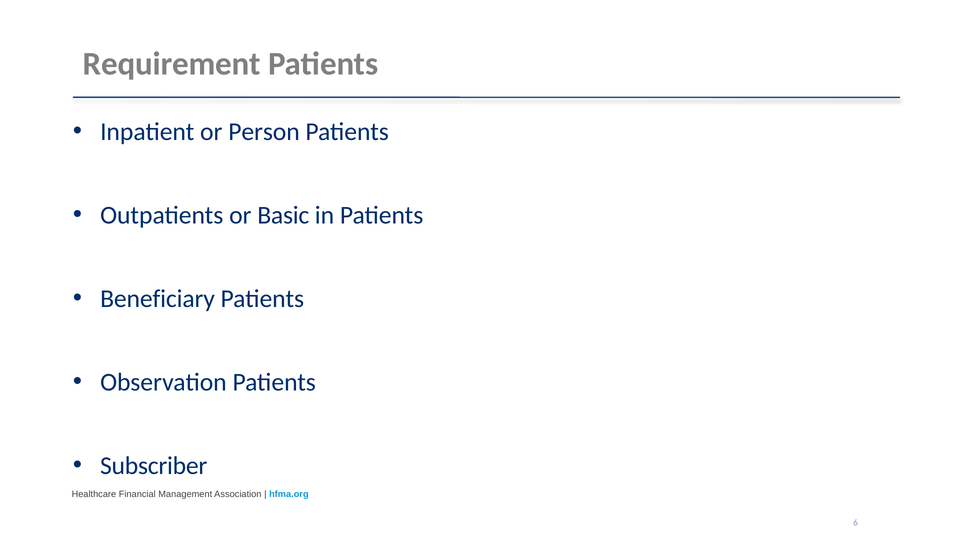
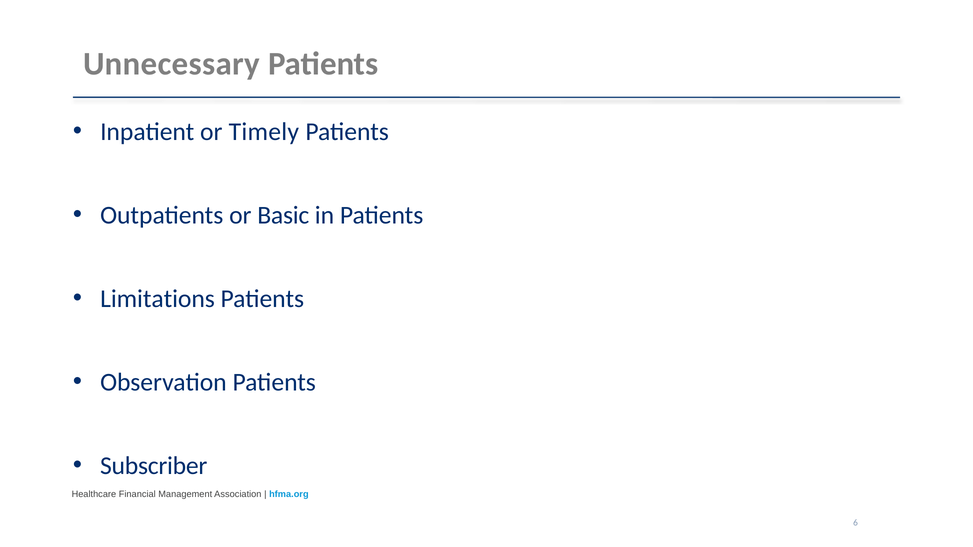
Requirement: Requirement -> Unnecessary
Person: Person -> Timely
Beneficiary: Beneficiary -> Limitations
